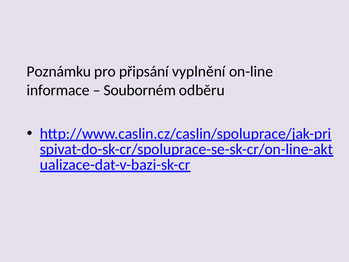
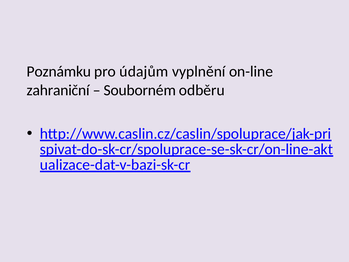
připsání: připsání -> údajům
informace: informace -> zahraniční
